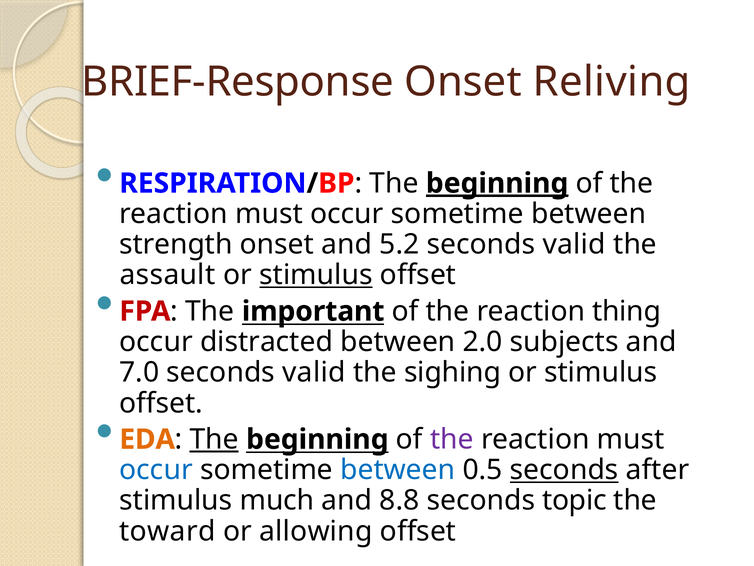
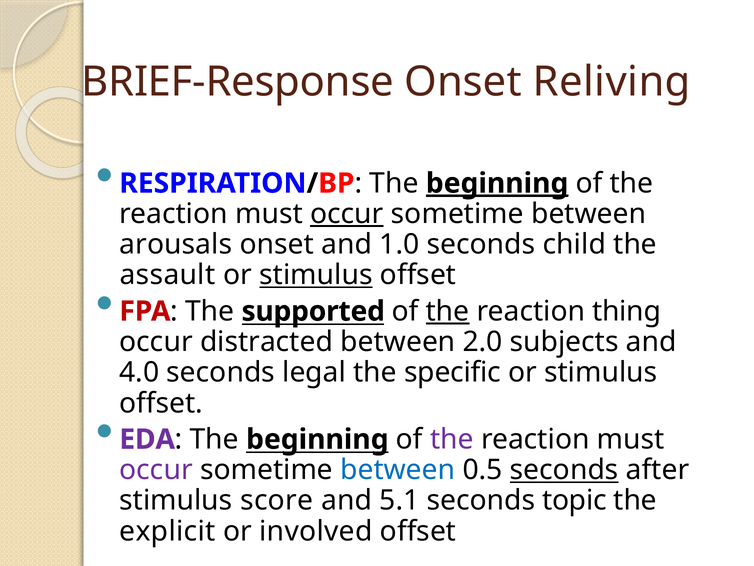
occur at (347, 214) underline: none -> present
strength: strength -> arousals
5.2: 5.2 -> 1.0
valid at (574, 244): valid -> child
important: important -> supported
the at (448, 311) underline: none -> present
7.0: 7.0 -> 4.0
valid at (314, 372): valid -> legal
sighing: sighing -> specific
EDA colour: orange -> purple
The at (214, 439) underline: present -> none
occur at (156, 470) colour: blue -> purple
much: much -> score
8.8: 8.8 -> 5.1
toward: toward -> explicit
allowing: allowing -> involved
